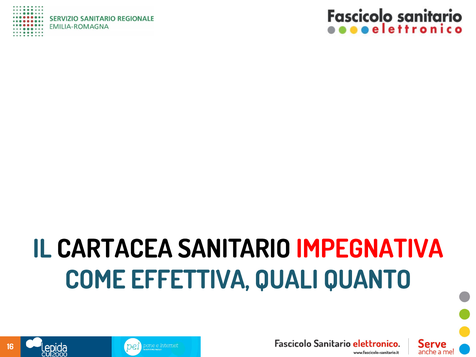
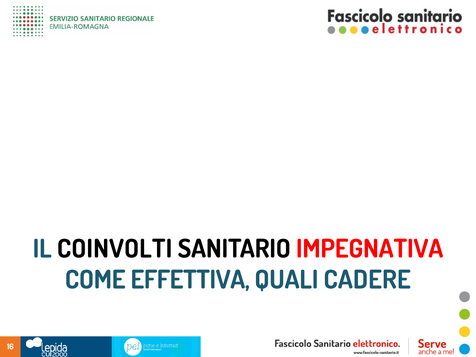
CARTACEA: CARTACEA -> COINVOLTI
QUANTO: QUANTO -> CADERE
